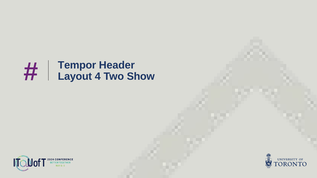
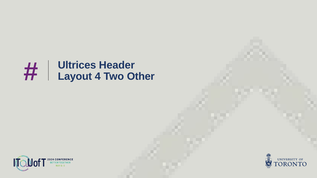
Tempor: Tempor -> Ultrices
Show: Show -> Other
